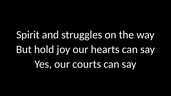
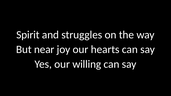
hold: hold -> near
courts: courts -> willing
